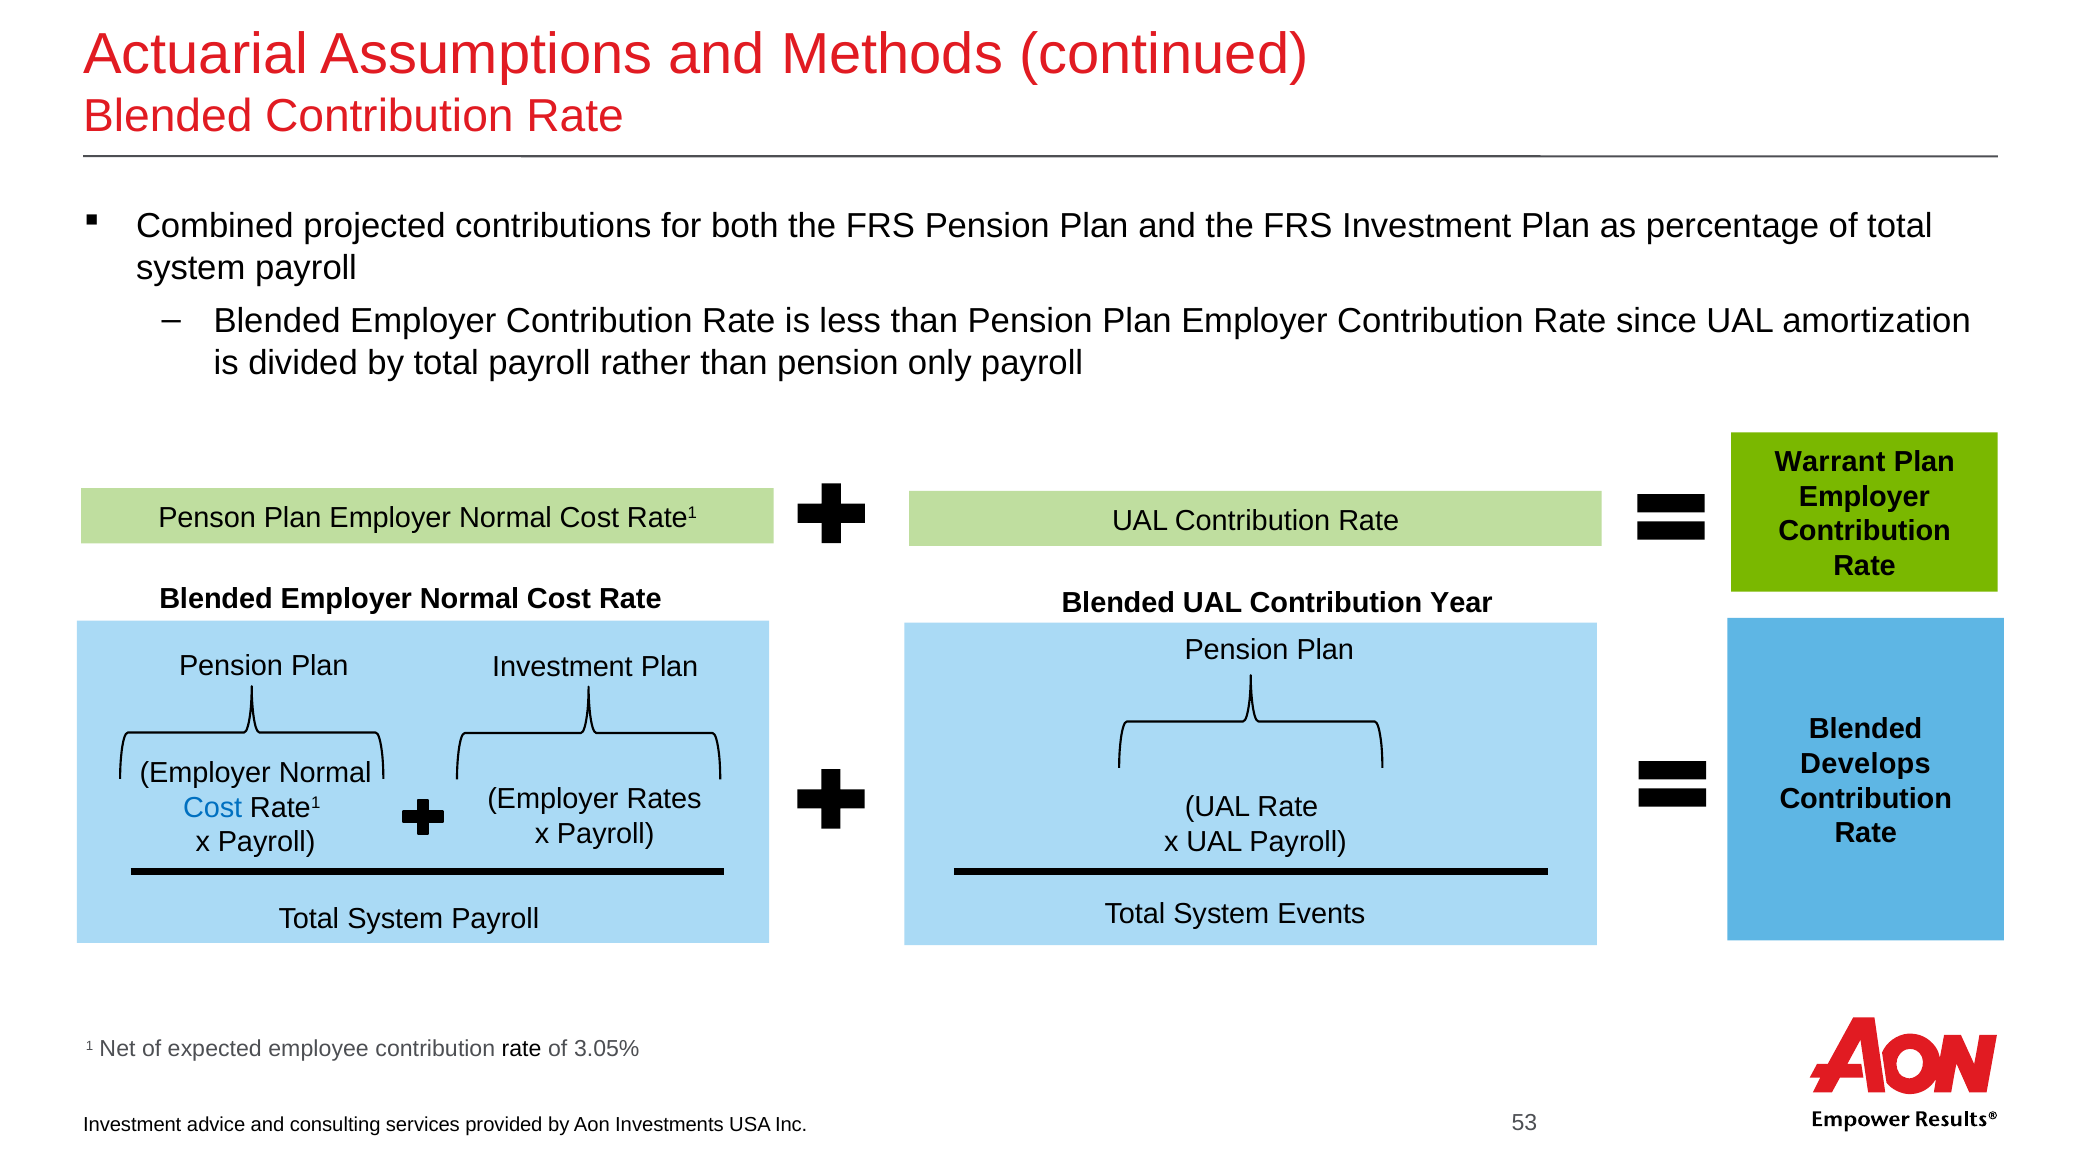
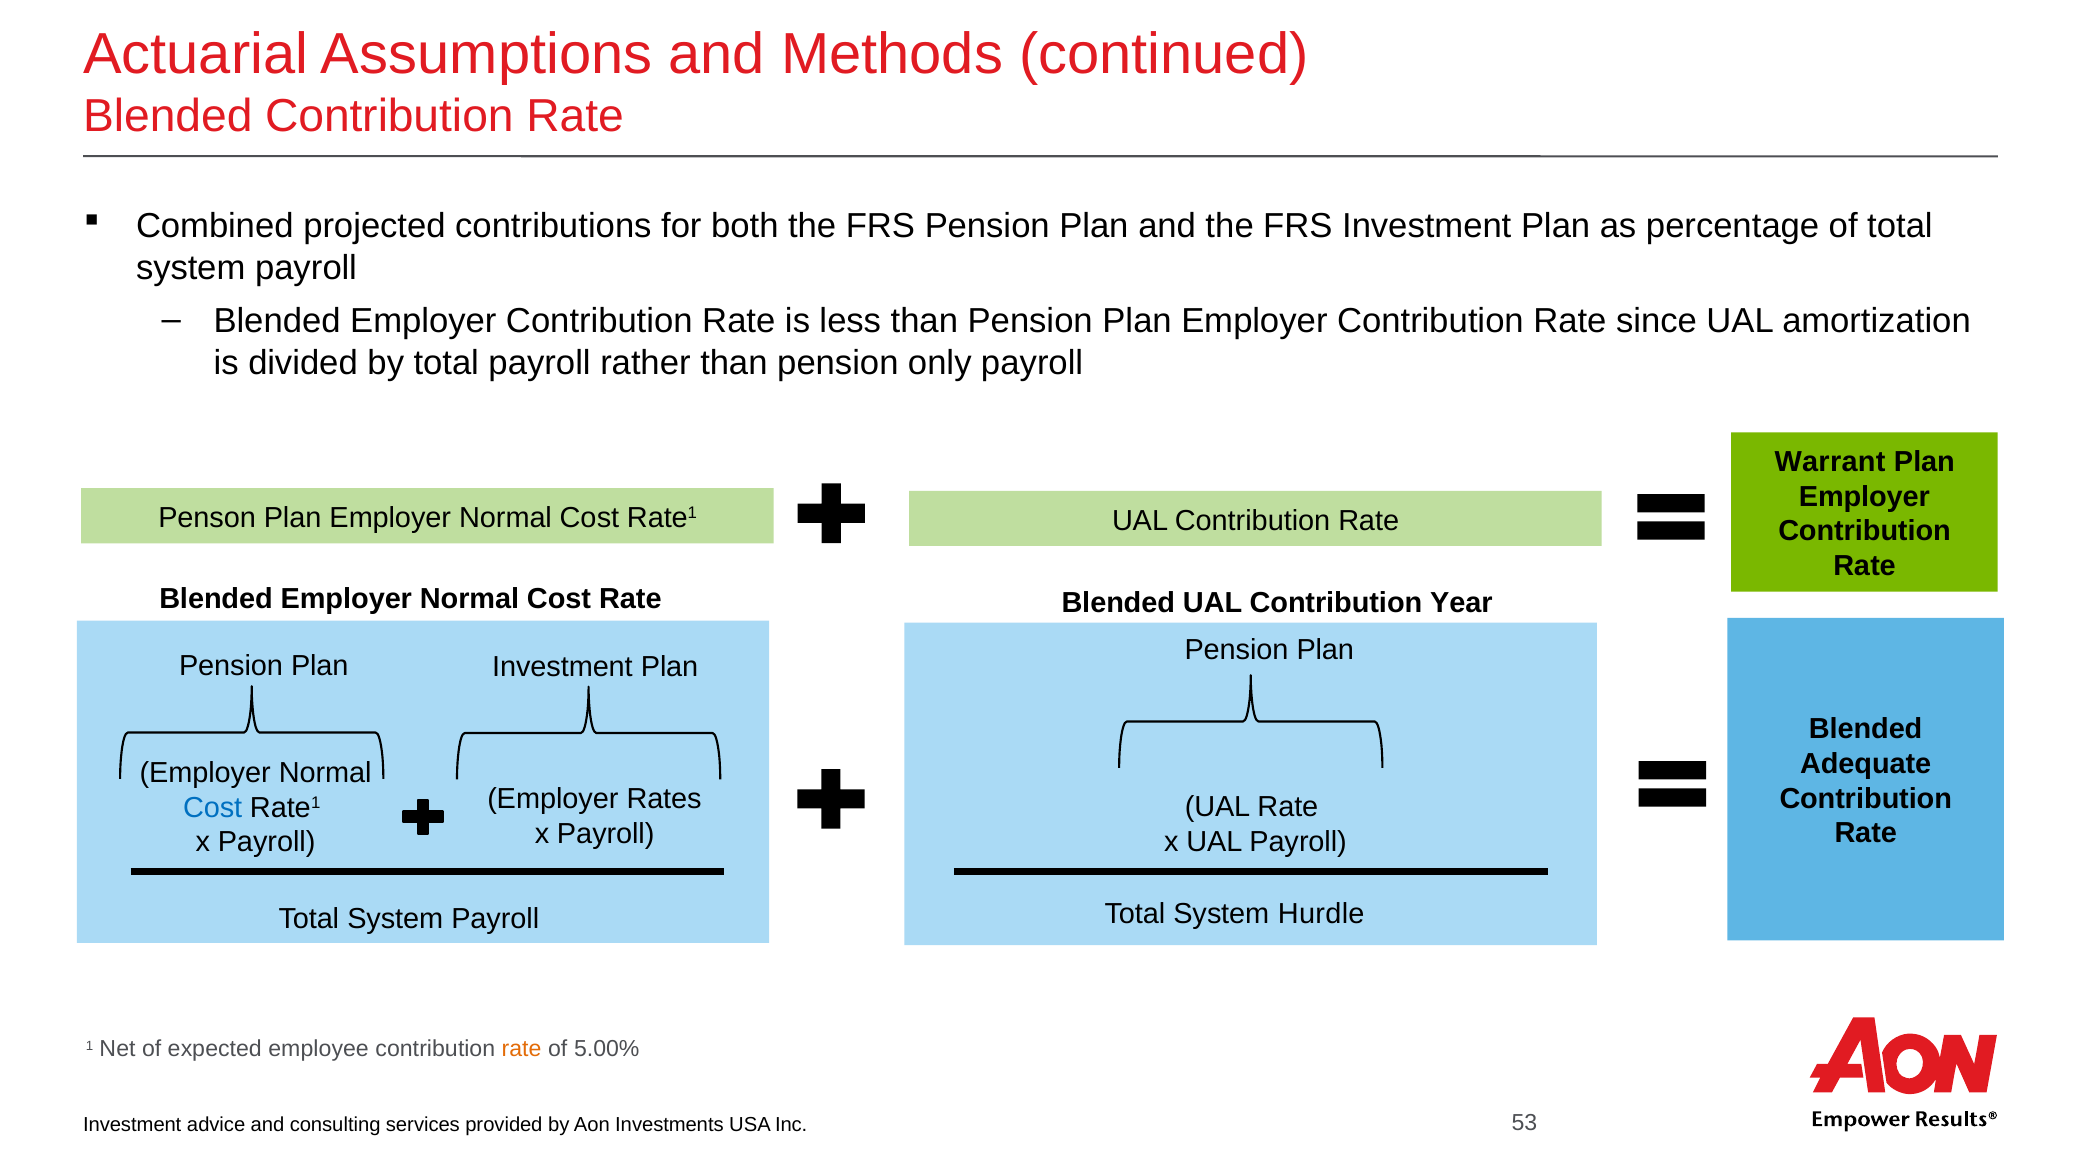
Develops: Develops -> Adequate
Events: Events -> Hurdle
rate at (522, 1049) colour: black -> orange
3.05%: 3.05% -> 5.00%
